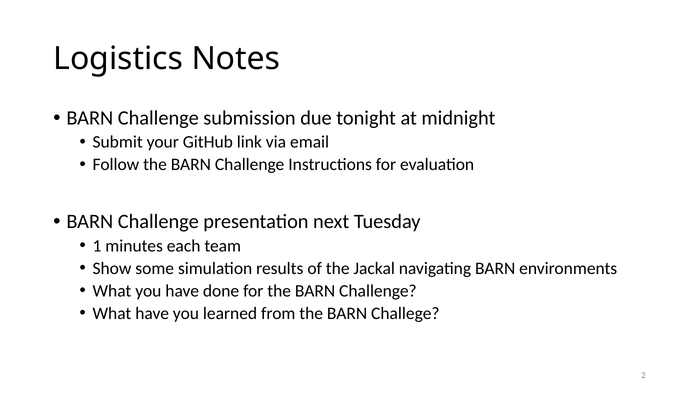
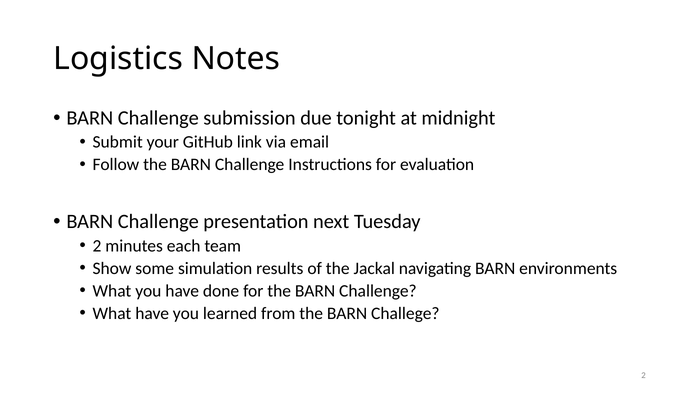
1 at (97, 246): 1 -> 2
